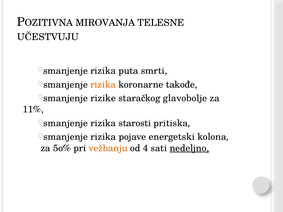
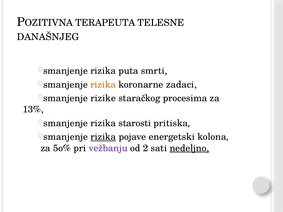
MIROVANJA: MIROVANJA -> TERAPEUTA
UČESTVUJU: UČESTVUJU -> DANAŠNJEG
takođe: takođe -> zadaci
glavobolje: glavobolje -> procesima
11%: 11% -> 13%
rizika at (103, 137) underline: none -> present
vežbanju colour: orange -> purple
4: 4 -> 2
